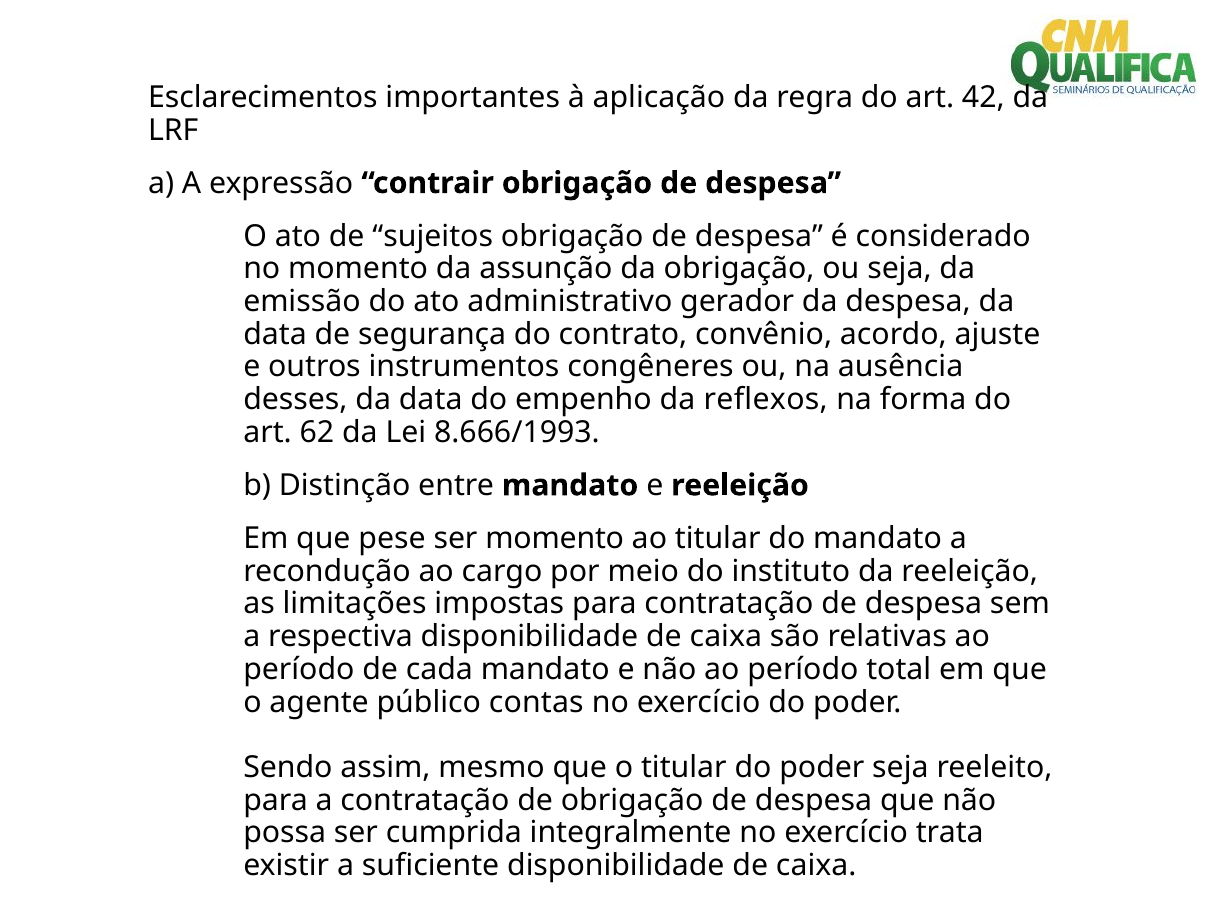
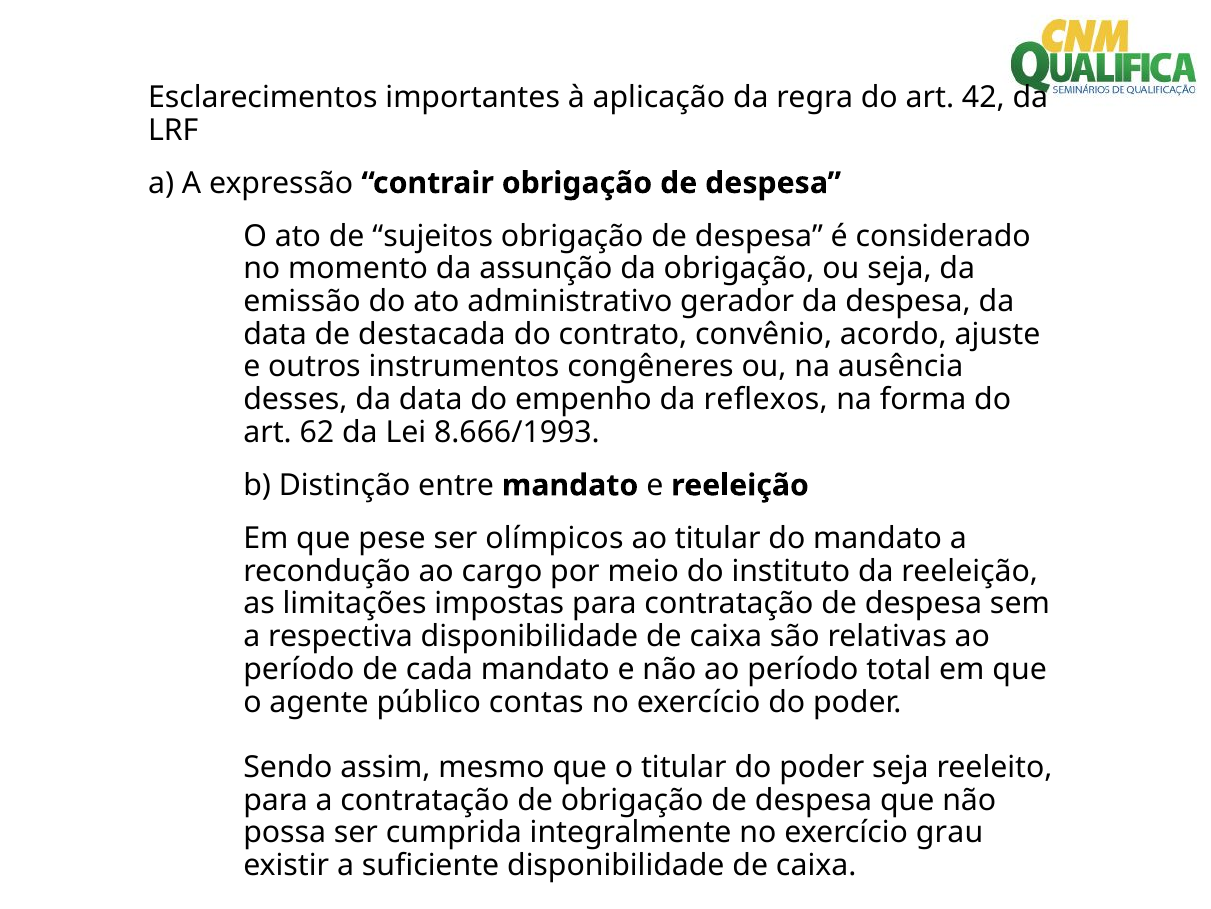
segurança: segurança -> destacada
ser momento: momento -> olímpicos
trata: trata -> grau
